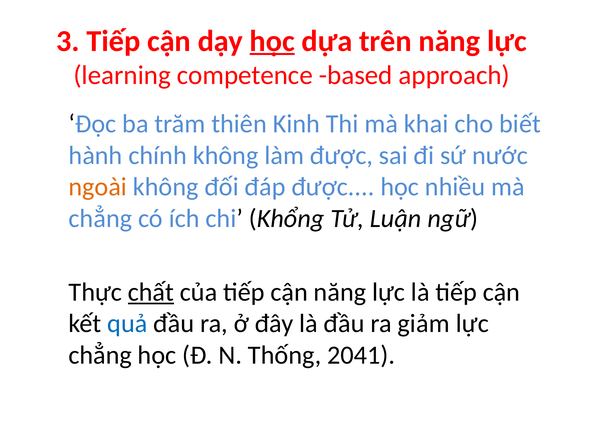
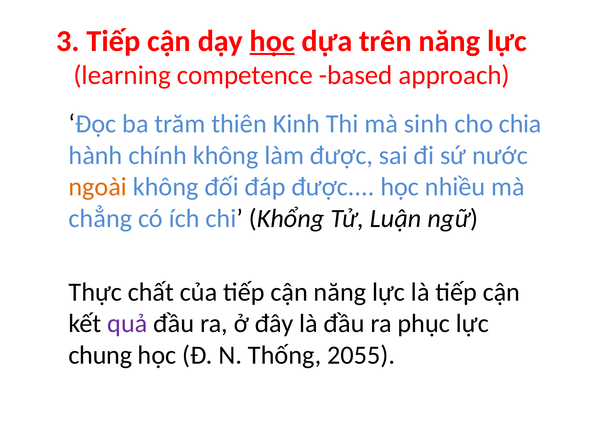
khai: khai -> sinh
biết: biết -> chia
chất underline: present -> none
quả colour: blue -> purple
giảm: giảm -> phục
chẳng at (100, 355): chẳng -> chung
2041: 2041 -> 2055
